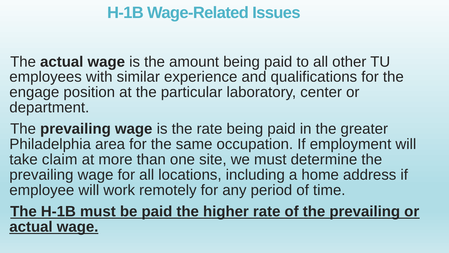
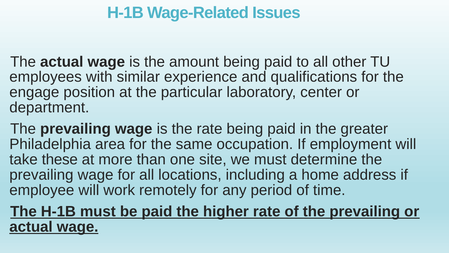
claim: claim -> these
